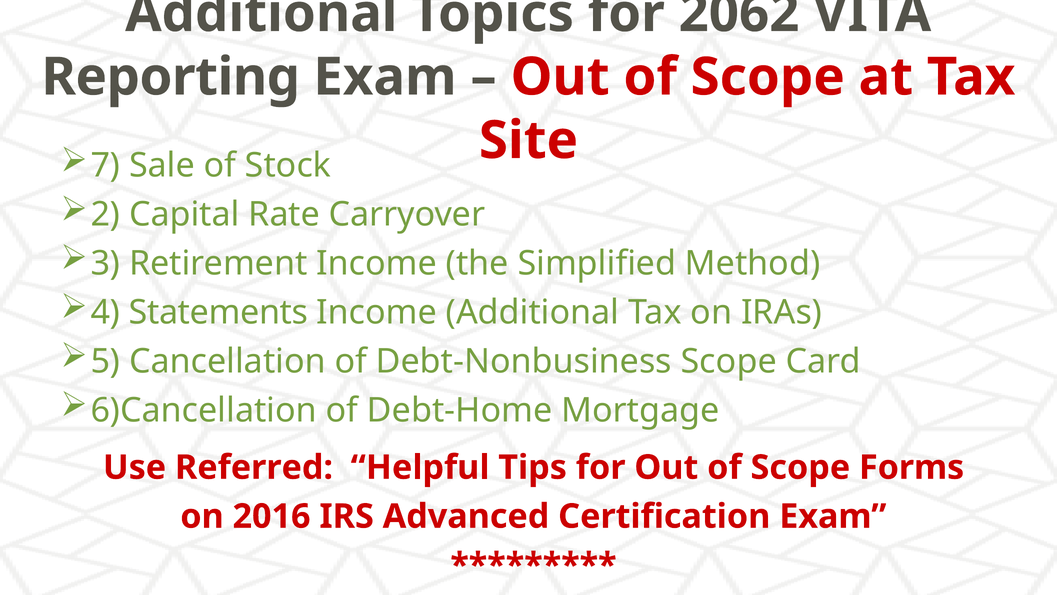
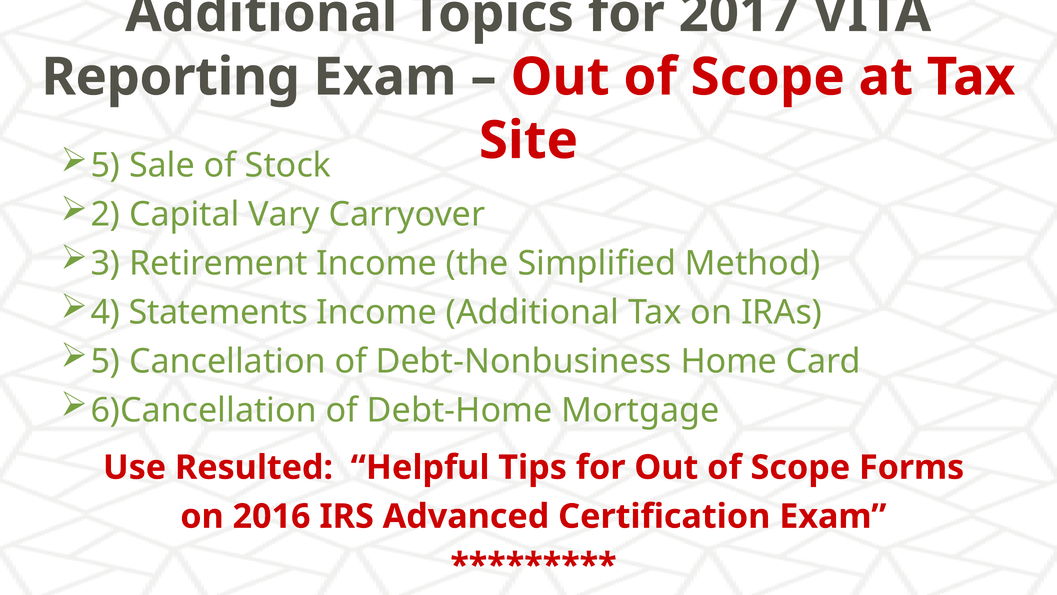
2062: 2062 -> 2017
7 at (105, 166): 7 -> 5
Rate: Rate -> Vary
Debt-Nonbusiness Scope: Scope -> Home
Referred: Referred -> Resulted
